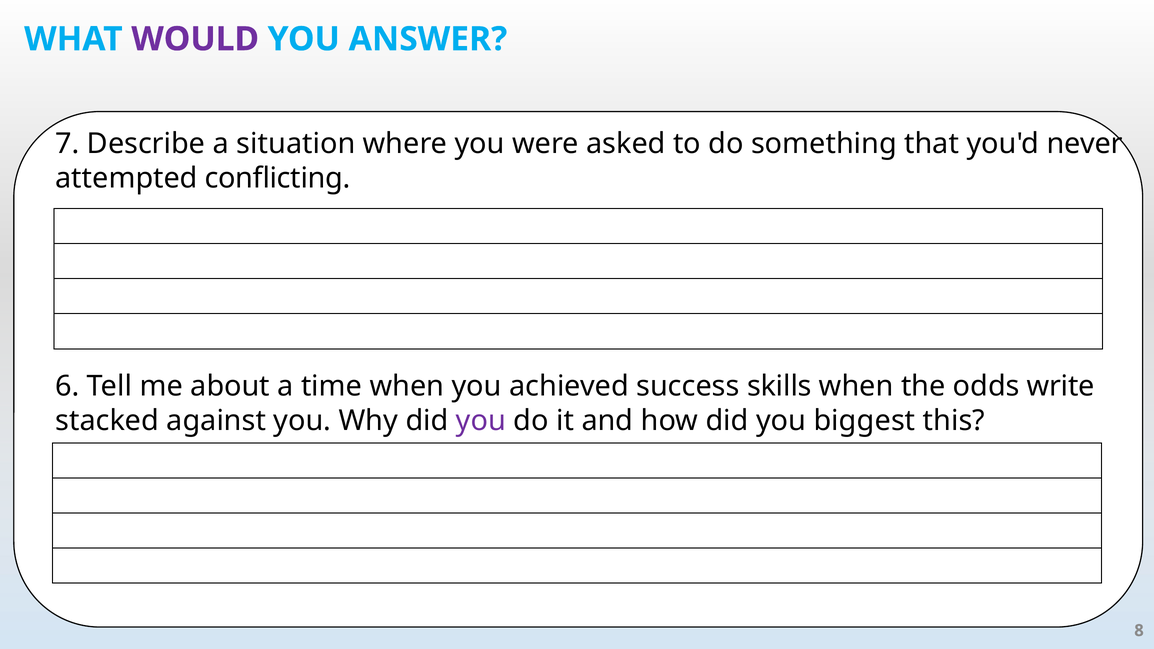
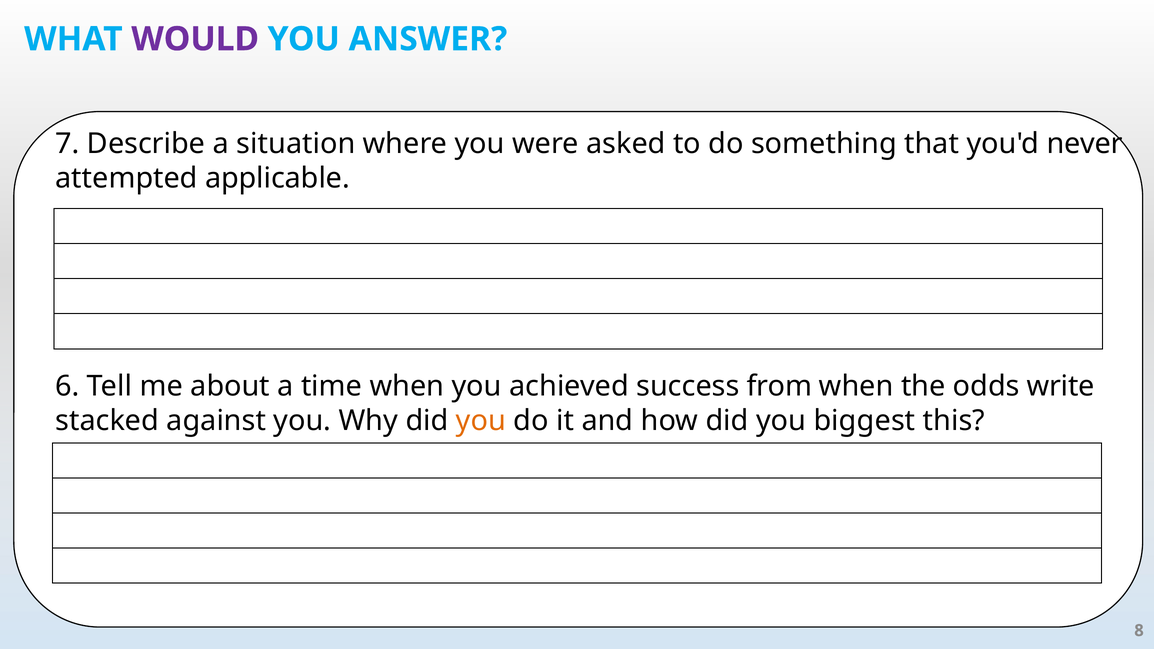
conflicting: conflicting -> applicable
skills: skills -> from
you at (481, 421) colour: purple -> orange
